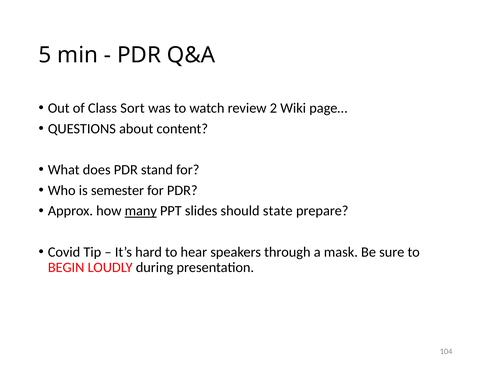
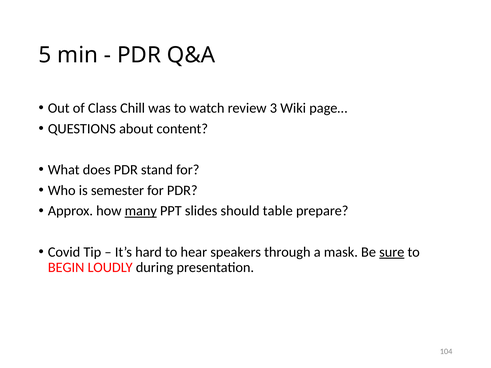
Sort: Sort -> Chill
2: 2 -> 3
state: state -> table
sure underline: none -> present
